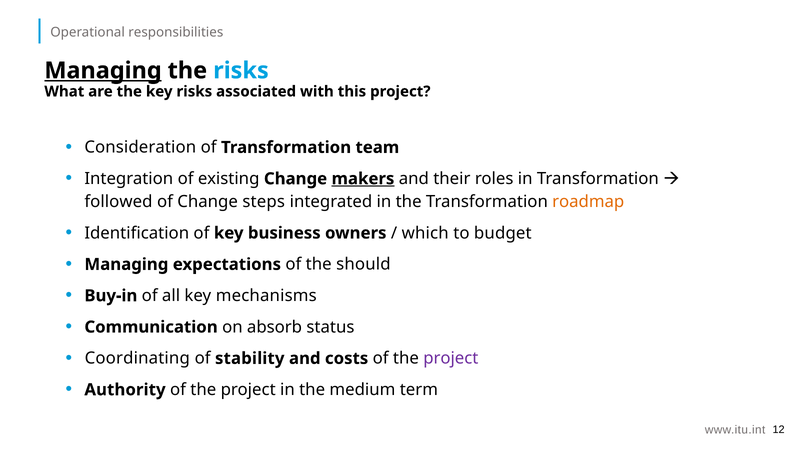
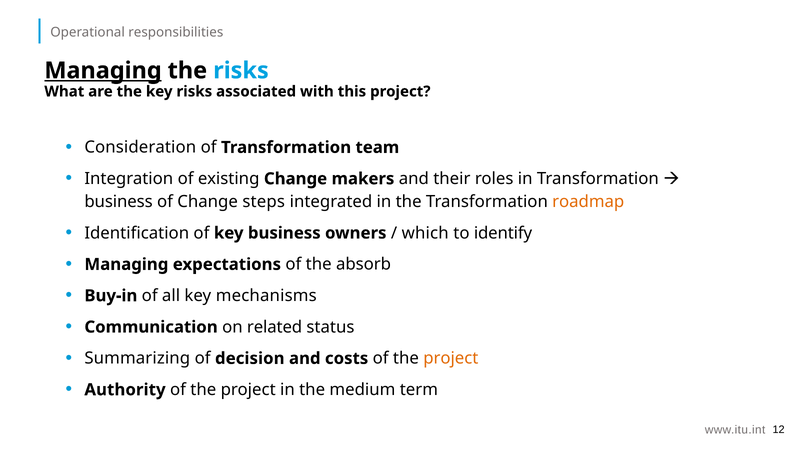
makers underline: present -> none
followed at (118, 202): followed -> business
budget: budget -> identify
should: should -> absorb
absorb: absorb -> related
Coordinating: Coordinating -> Summarizing
stability: stability -> decision
project at (451, 358) colour: purple -> orange
